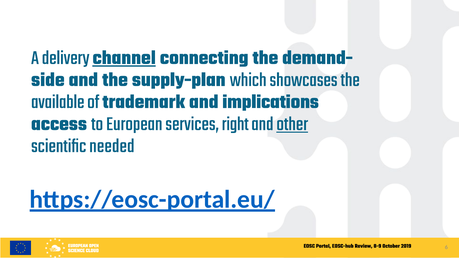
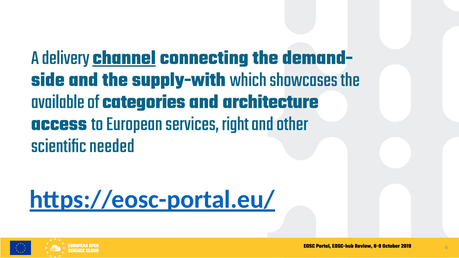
supply-plan: supply-plan -> supply-with
trademark: trademark -> categories
implications: implications -> architecture
other underline: present -> none
